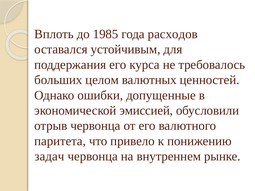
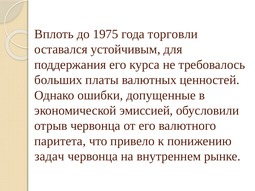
1985: 1985 -> 1975
расходов: расходов -> торговли
целом: целом -> платы
